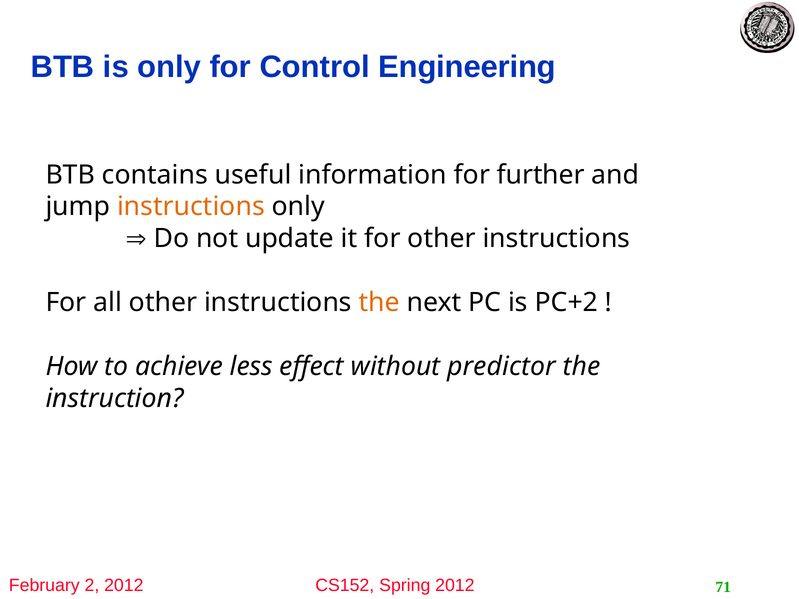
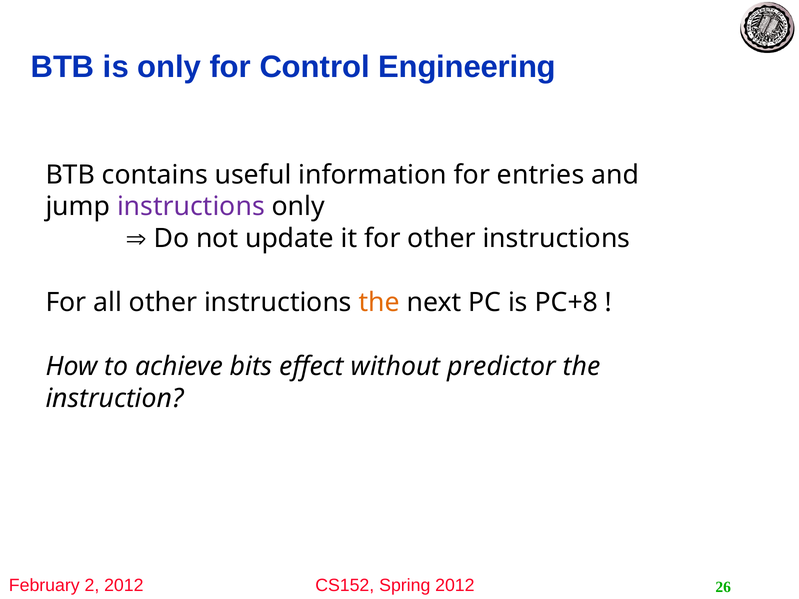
further: further -> entries
instructions at (191, 207) colour: orange -> purple
PC+2: PC+2 -> PC+8
less: less -> bits
71: 71 -> 26
